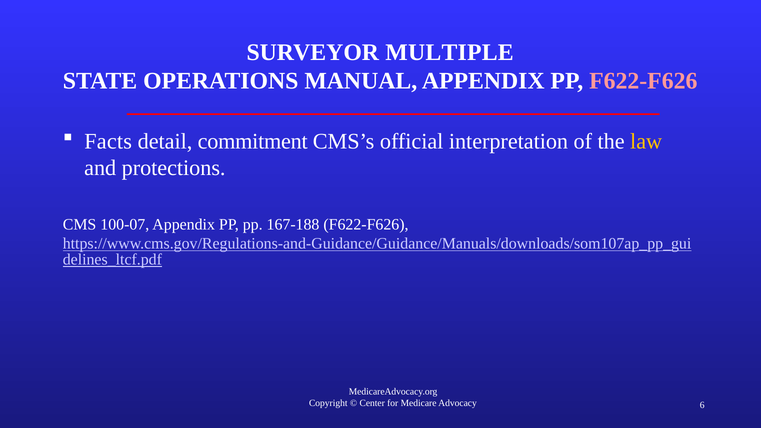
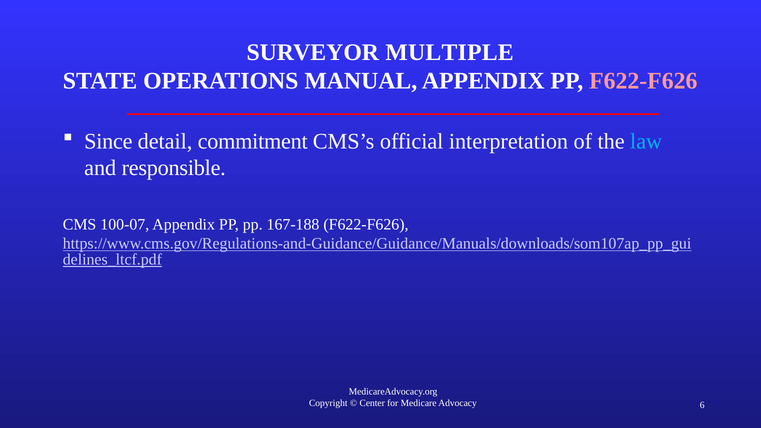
Facts: Facts -> Since
law colour: yellow -> light blue
protections: protections -> responsible
